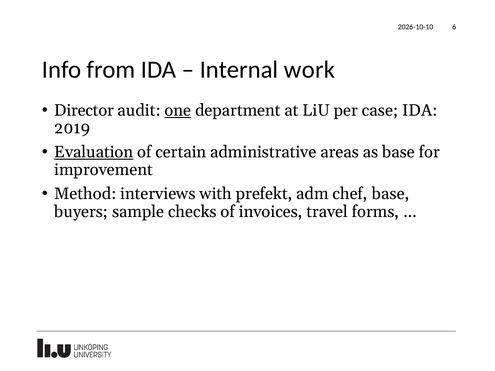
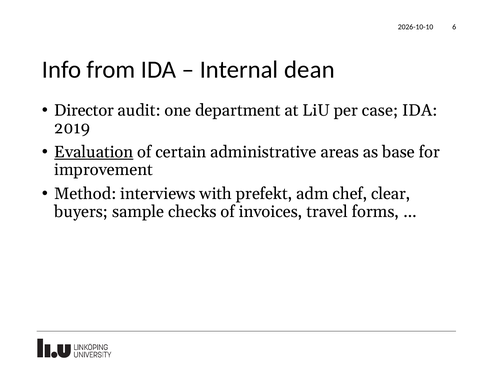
work: work -> dean
one underline: present -> none
chef base: base -> clear
